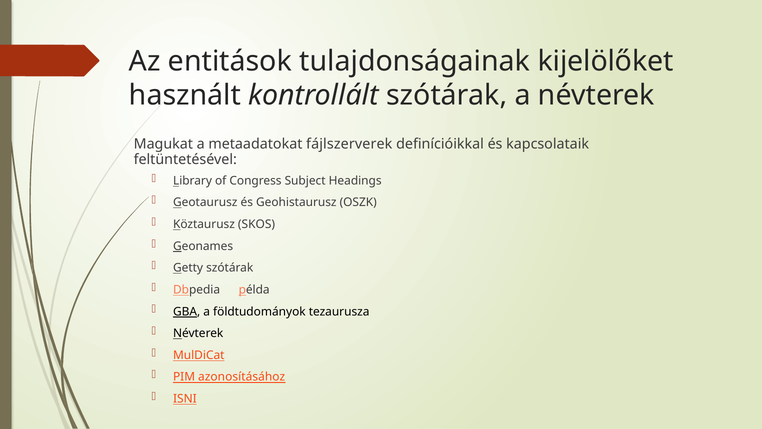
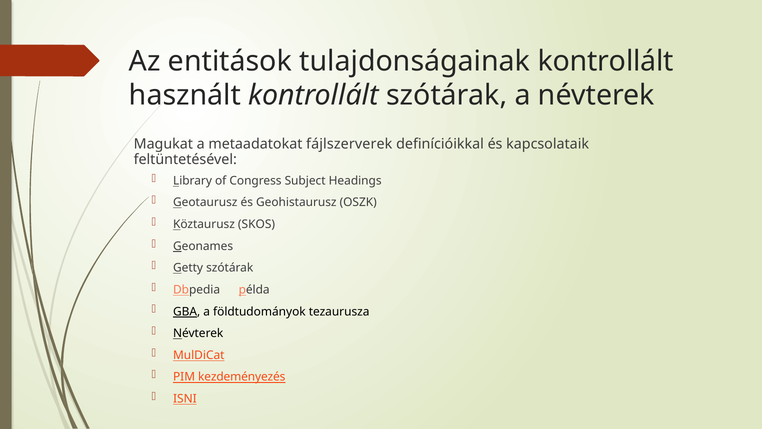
tulajdonságainak kijelölőket: kijelölőket -> kontrollált
azonosításához: azonosításához -> kezdeményezés
